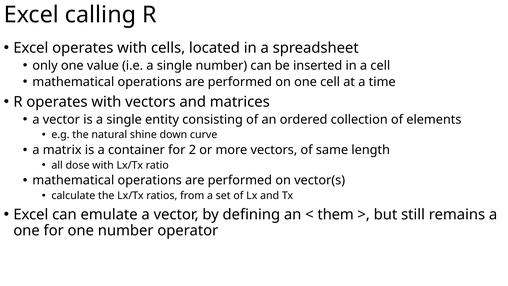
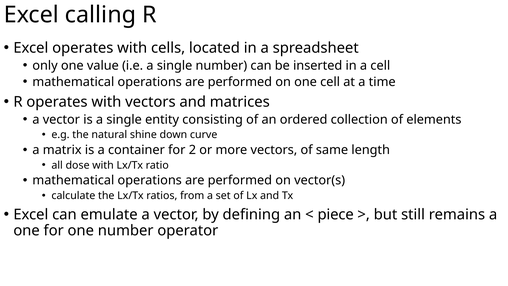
them: them -> piece
